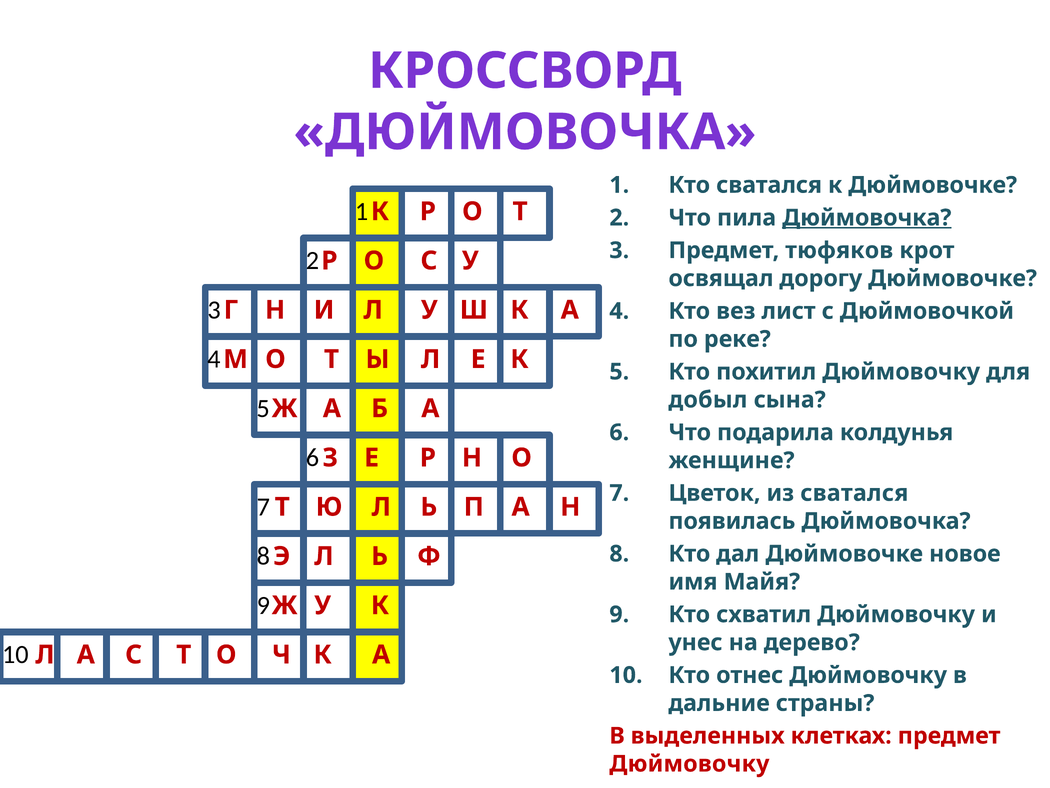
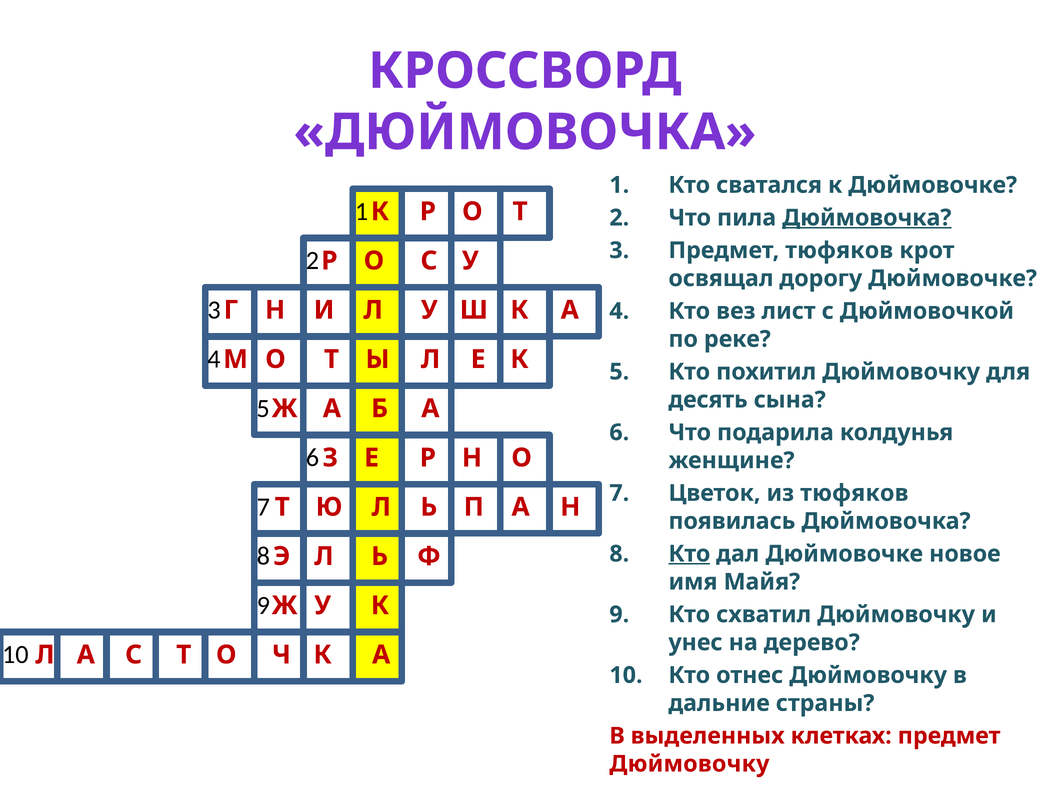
добыл: добыл -> десять
из сватался: сватался -> тюфяков
Кто at (689, 553) underline: none -> present
